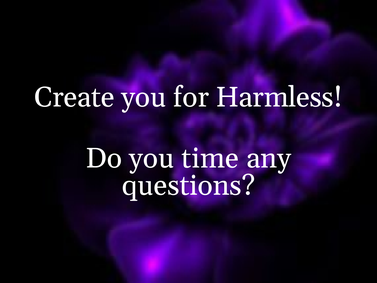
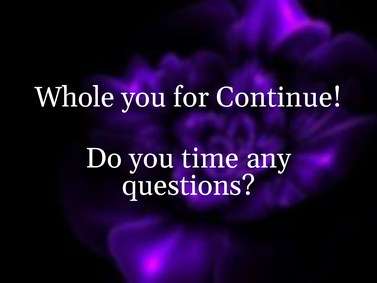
Create: Create -> Whole
Harmless: Harmless -> Continue
